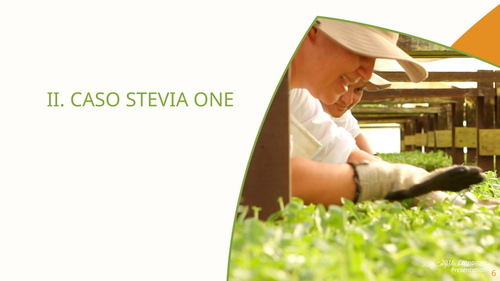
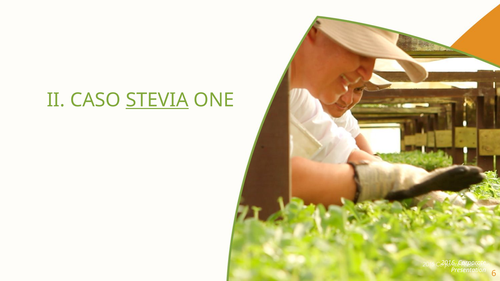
STEVIA underline: none -> present
